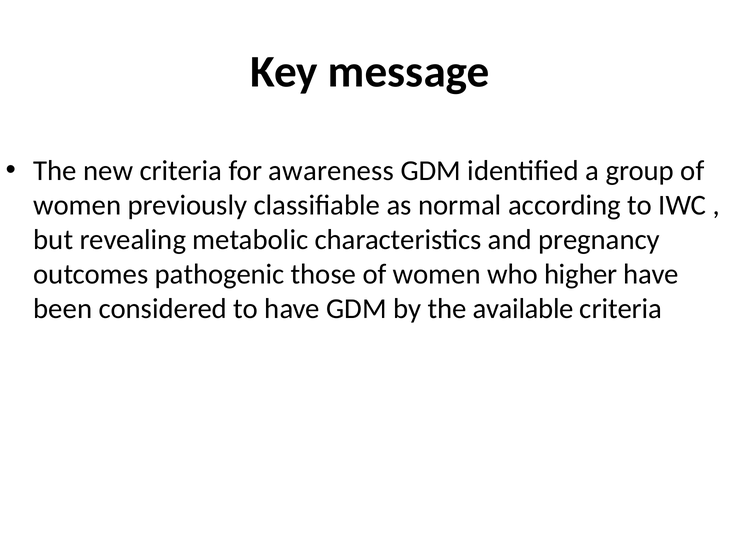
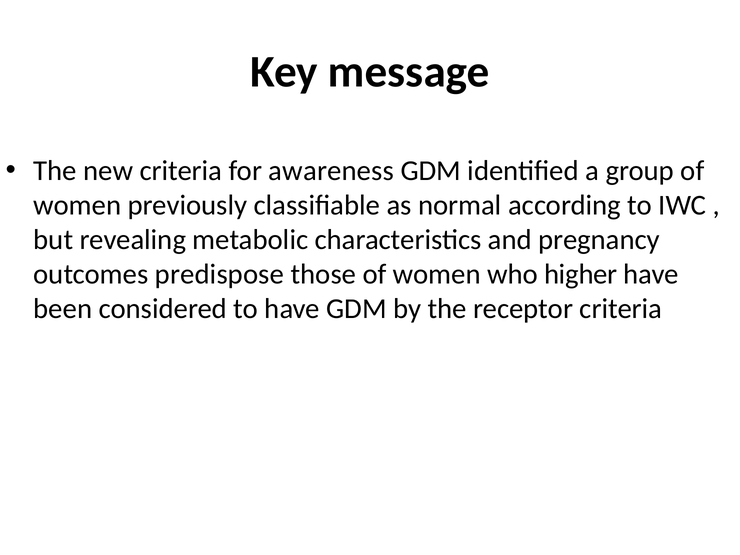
pathogenic: pathogenic -> predispose
available: available -> receptor
